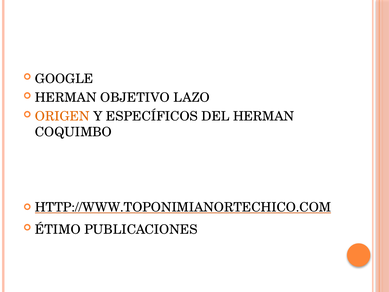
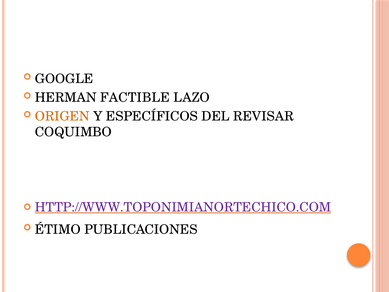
OBJETIVO: OBJETIVO -> FACTIBLE
DEL HERMAN: HERMAN -> REVISAR
HTTP://WWW.TOPONIMIANORTECHICO.COM colour: black -> purple
